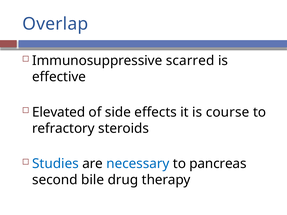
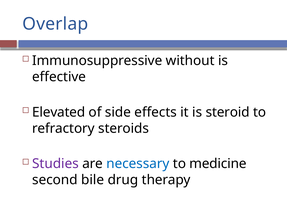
scarred: scarred -> without
course: course -> steroid
Studies colour: blue -> purple
pancreas: pancreas -> medicine
